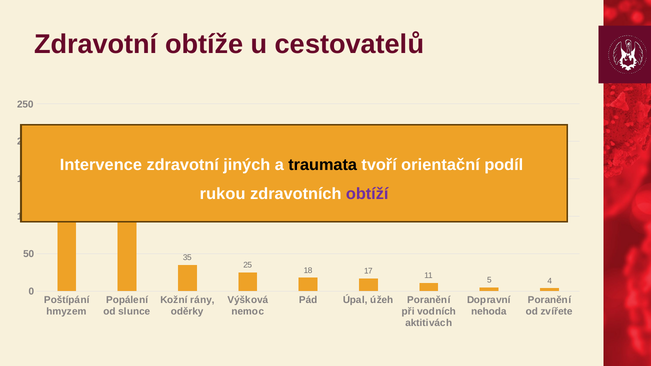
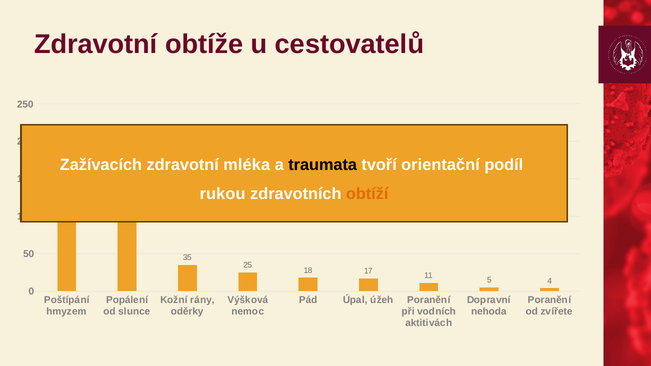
Intervence: Intervence -> Zažívacích
jiných: jiných -> mléka
obtíží colour: purple -> orange
